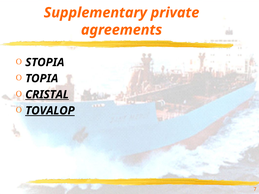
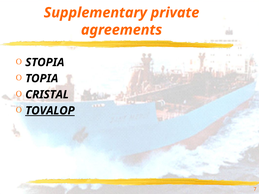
CRISTAL underline: present -> none
